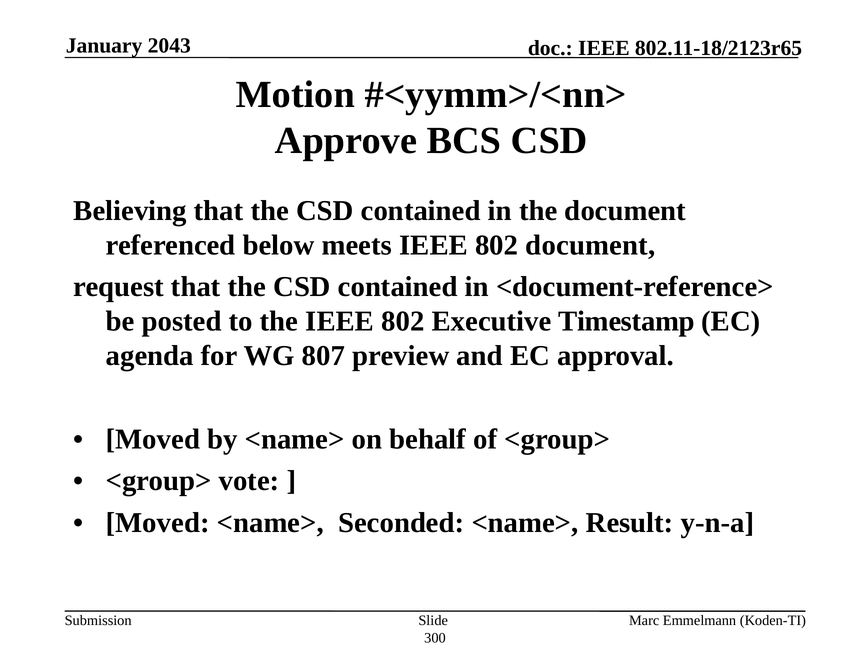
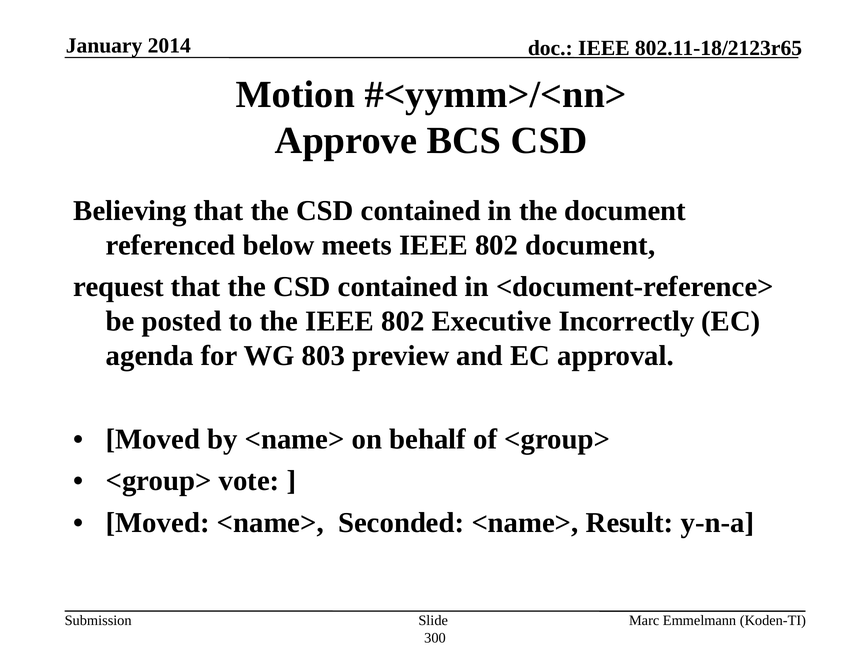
2043: 2043 -> 2014
Timestamp: Timestamp -> Incorrectly
807: 807 -> 803
